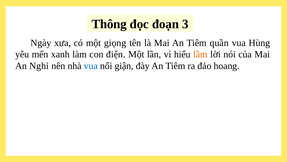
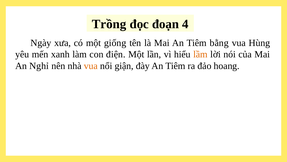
Thông: Thông -> Trồng
3: 3 -> 4
giọng: giọng -> giống
quần: quần -> bằng
vua at (91, 66) colour: blue -> orange
